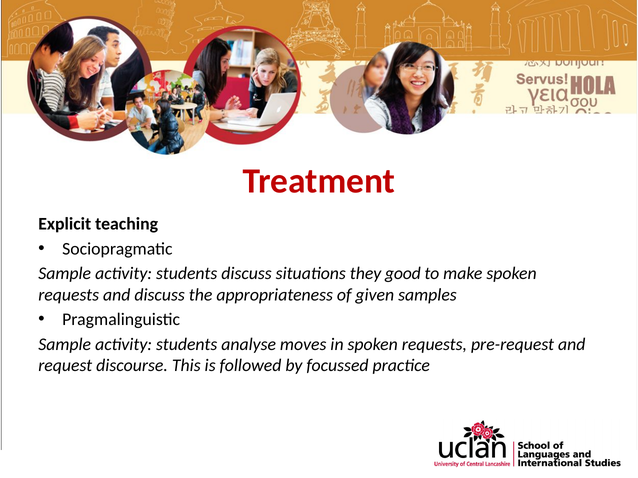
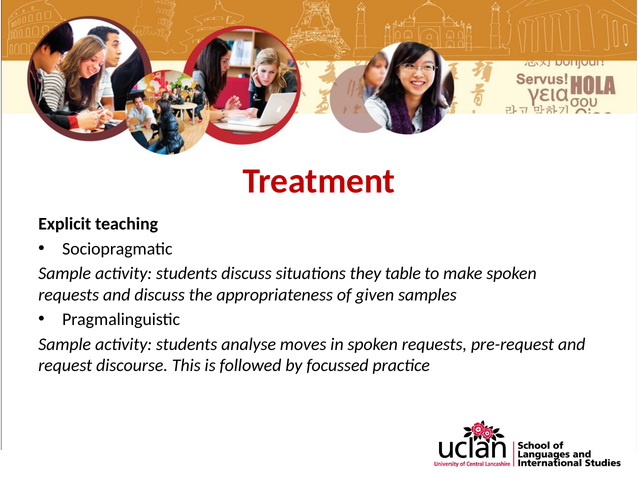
good: good -> table
